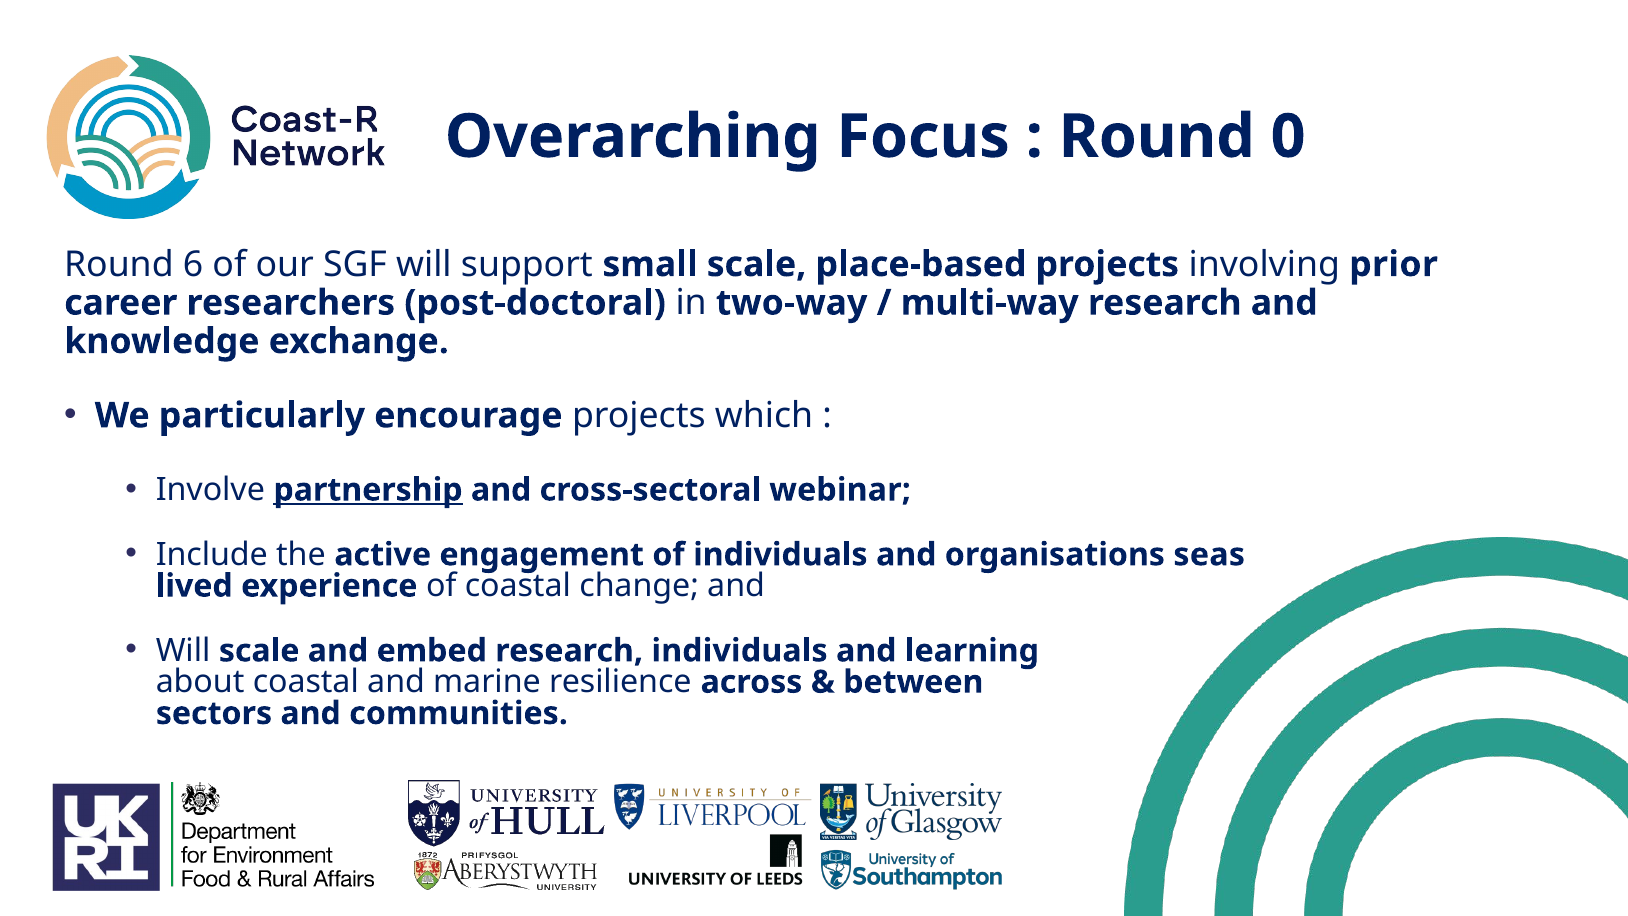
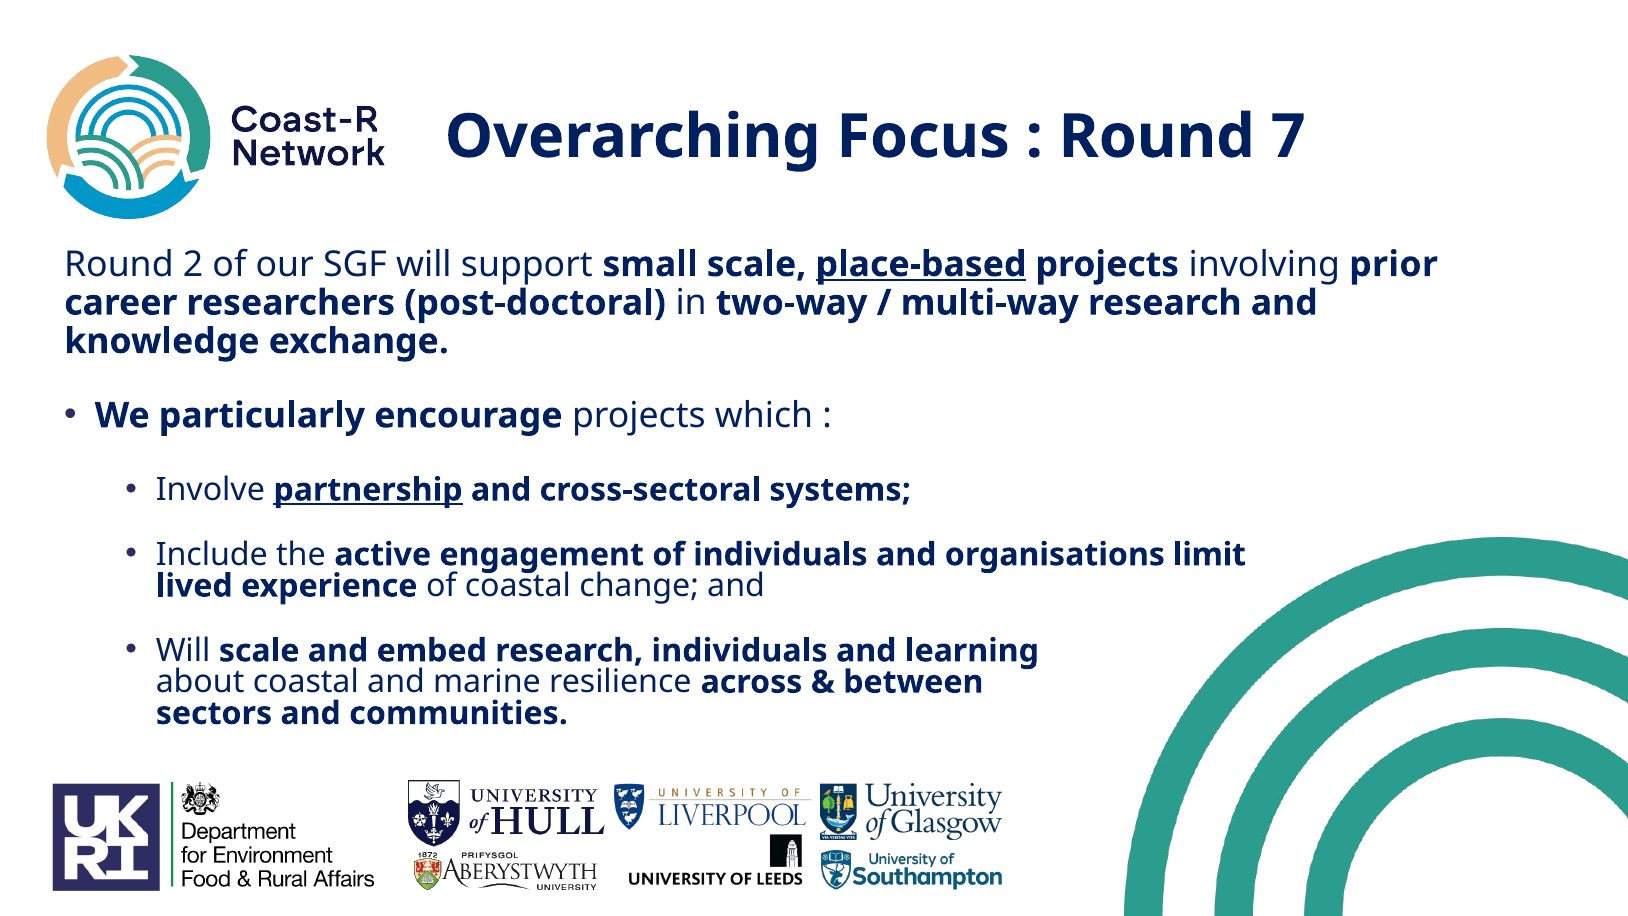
0: 0 -> 7
6: 6 -> 2
place-based underline: none -> present
webinar: webinar -> systems
seas: seas -> limit
